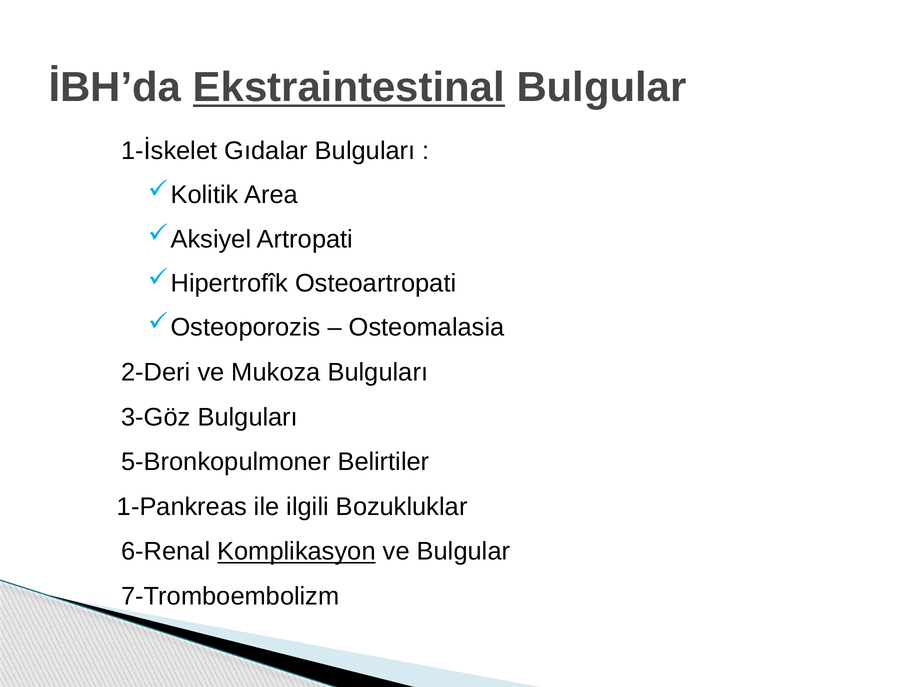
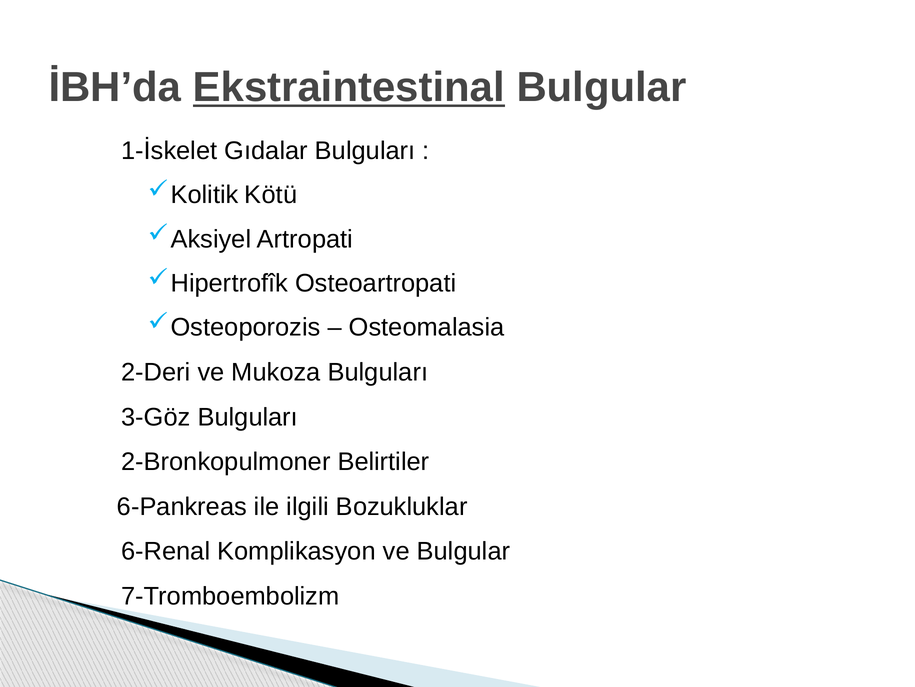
Area: Area -> Kötü
5-Bronkopulmoner: 5-Bronkopulmoner -> 2-Bronkopulmoner
1-Pankreas: 1-Pankreas -> 6-Pankreas
Komplikasyon underline: present -> none
